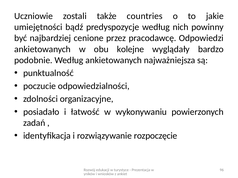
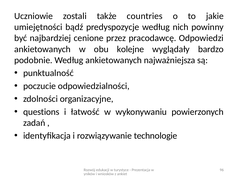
posiadało: posiadało -> questions
rozpoczęcie: rozpoczęcie -> technologie
